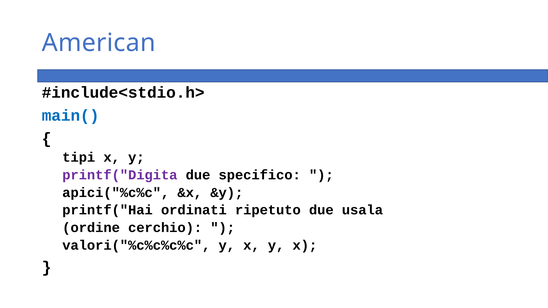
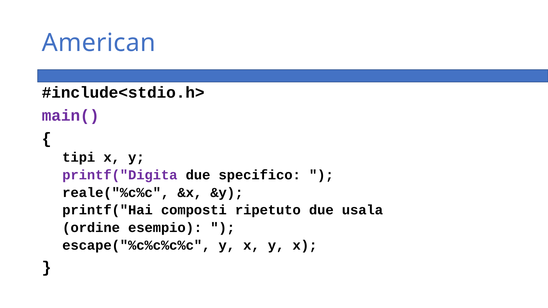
main( colour: blue -> purple
apici("%c%c: apici("%c%c -> reale("%c%c
ordinati: ordinati -> composti
cerchio: cerchio -> esempio
valori("%c%c%c%c: valori("%c%c%c%c -> escape("%c%c%c%c
